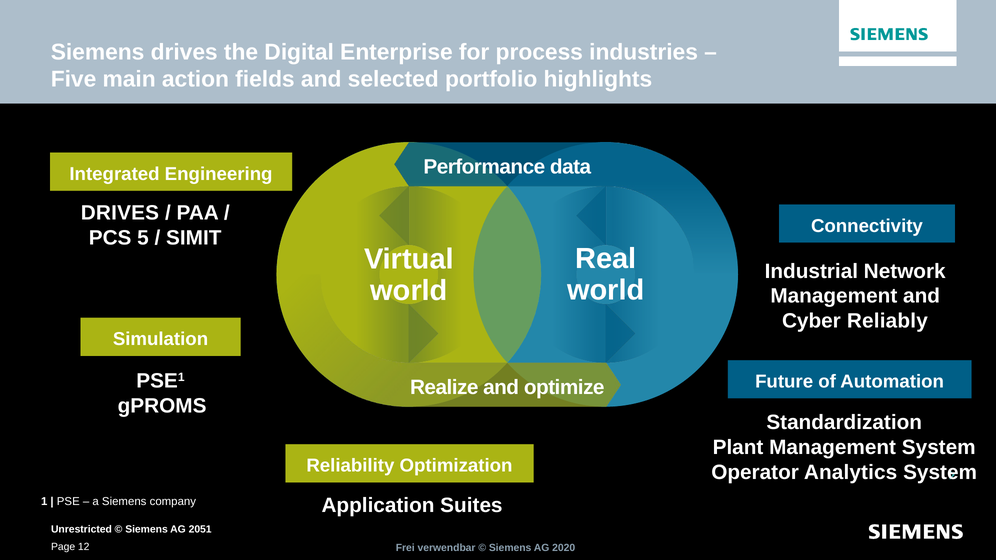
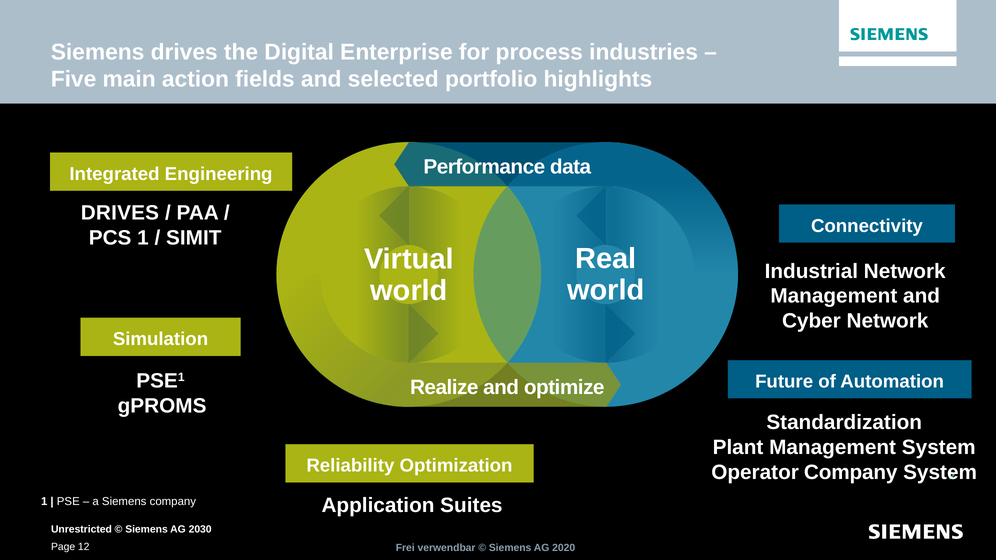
PCS 5: 5 -> 1
Cyber Reliably: Reliably -> Network
Operator Analytics: Analytics -> Company
2051: 2051 -> 2030
